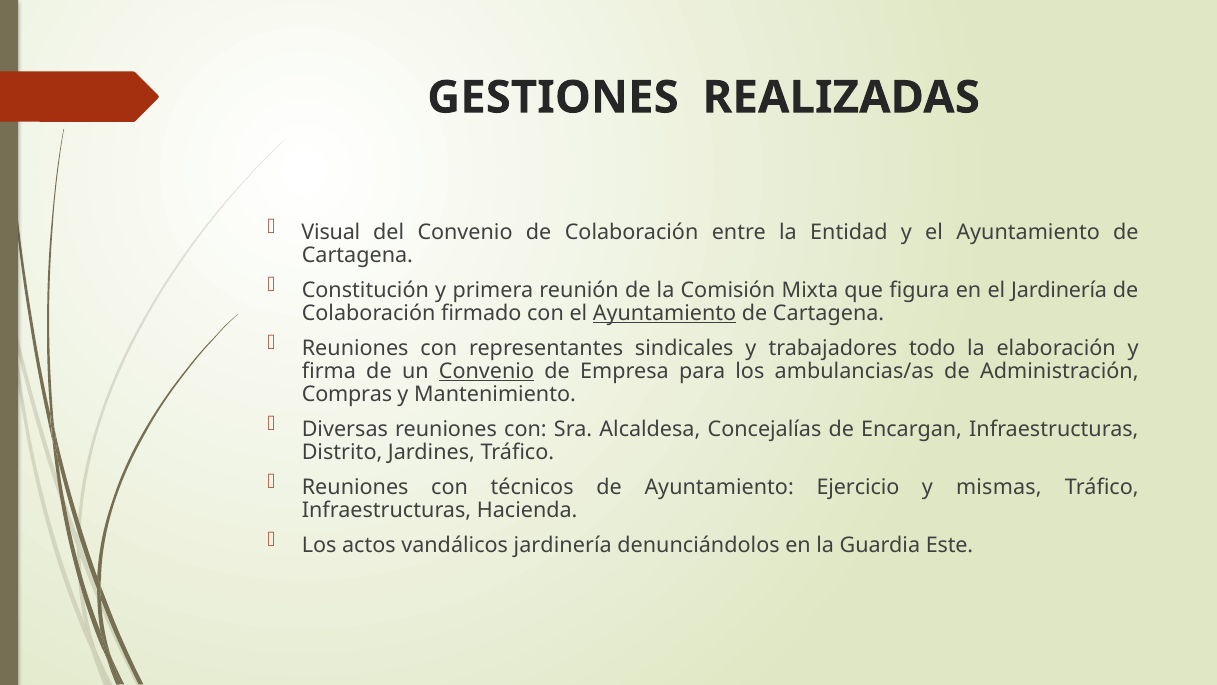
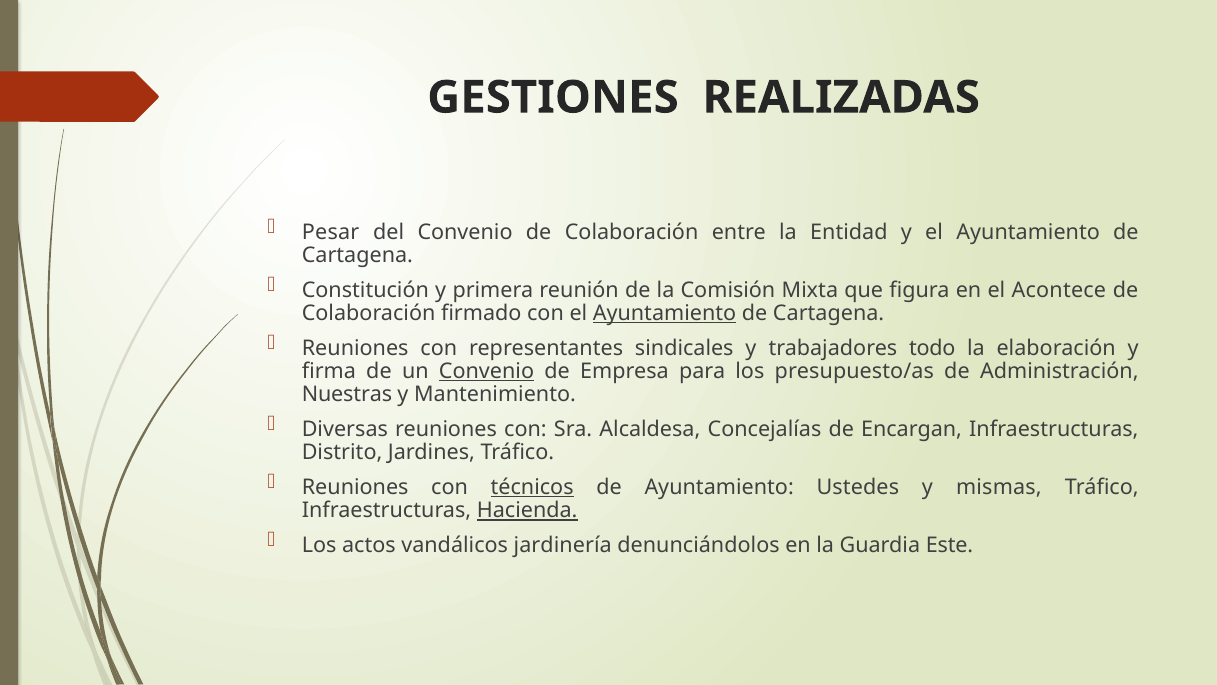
Visual: Visual -> Pesar
el Jardinería: Jardinería -> Acontece
ambulancias/as: ambulancias/as -> presupuesto/as
Compras: Compras -> Nuestras
técnicos underline: none -> present
Ejercicio: Ejercicio -> Ustedes
Hacienda underline: none -> present
